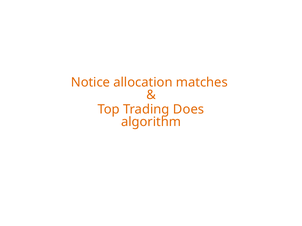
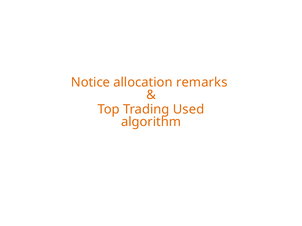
matches: matches -> remarks
Does: Does -> Used
